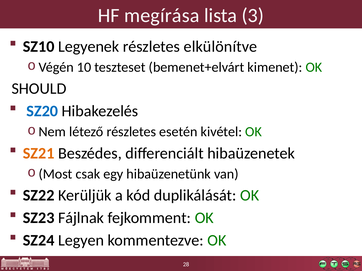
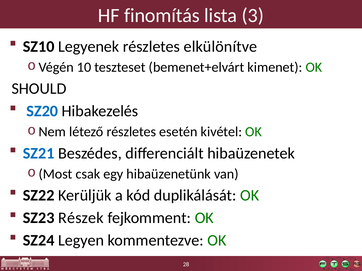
megírása: megírása -> finomítás
SZ21 colour: orange -> blue
Fájlnak: Fájlnak -> Részek
